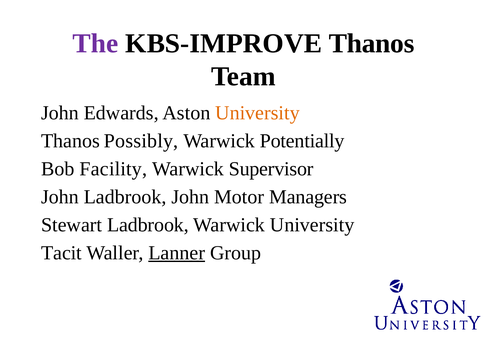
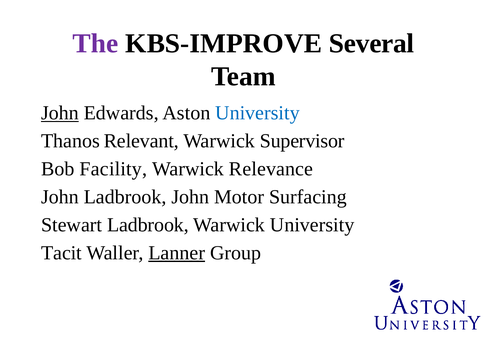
KBS-IMPROVE Thanos: Thanos -> Several
John at (60, 113) underline: none -> present
University at (257, 113) colour: orange -> blue
Possibly: Possibly -> Relevant
Potentially: Potentially -> Supervisor
Supervisor: Supervisor -> Relevance
Managers: Managers -> Surfacing
